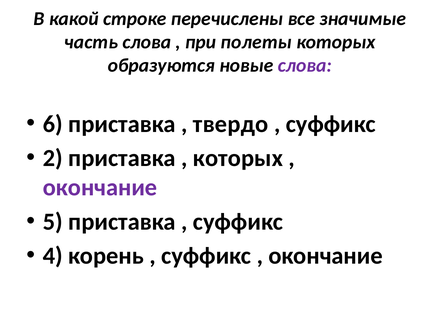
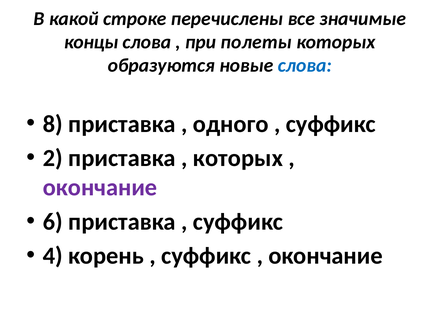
часть: часть -> концы
слова at (305, 66) colour: purple -> blue
6: 6 -> 8
твердо: твердо -> одного
5: 5 -> 6
